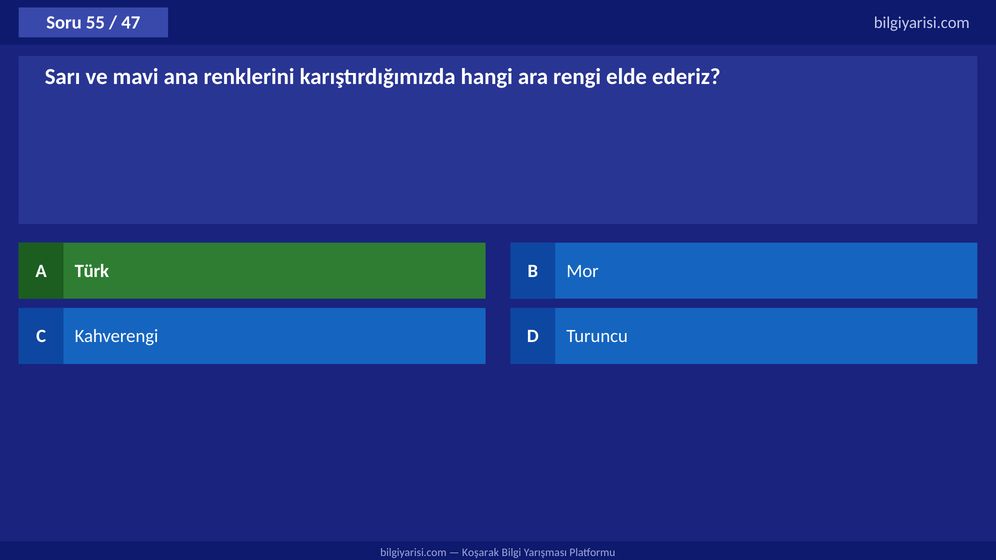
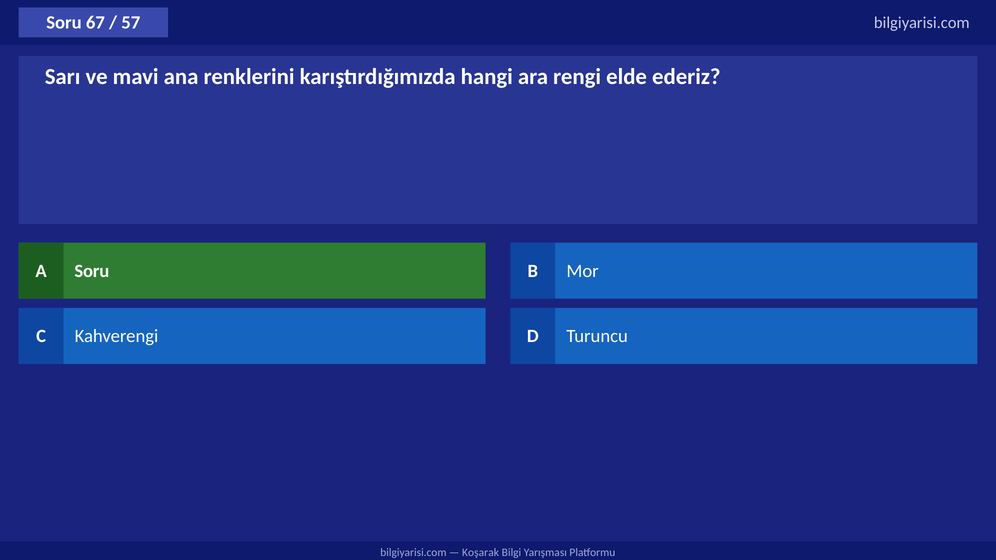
55: 55 -> 67
47: 47 -> 57
A Türk: Türk -> Soru
